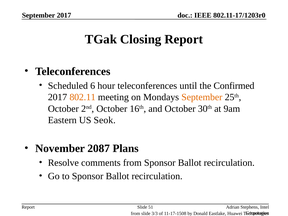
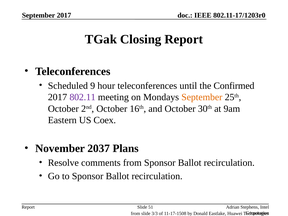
6: 6 -> 9
802.11 colour: orange -> purple
Seok: Seok -> Coex
2087: 2087 -> 2037
